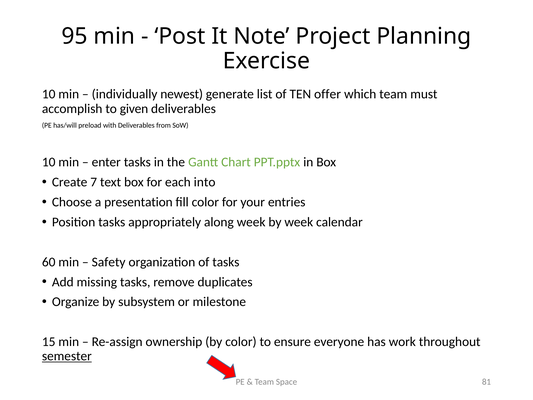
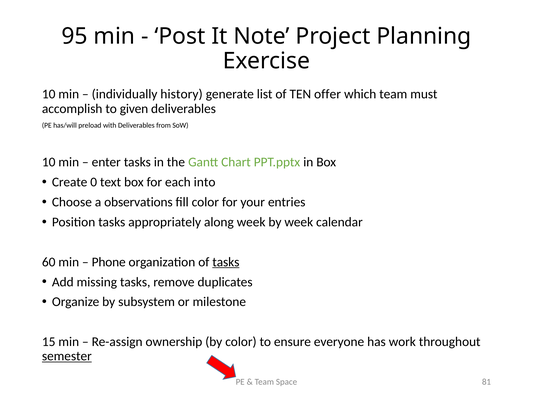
newest: newest -> history
7: 7 -> 0
presentation: presentation -> observations
Safety: Safety -> Phone
tasks at (226, 262) underline: none -> present
